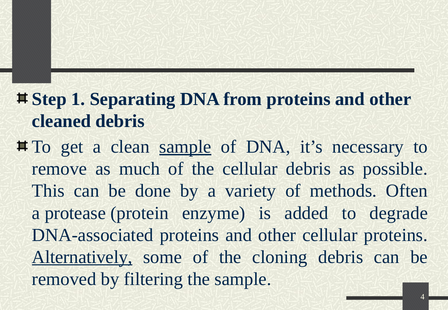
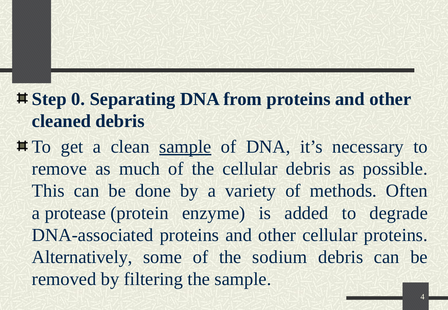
1: 1 -> 0
Alternatively underline: present -> none
cloning: cloning -> sodium
